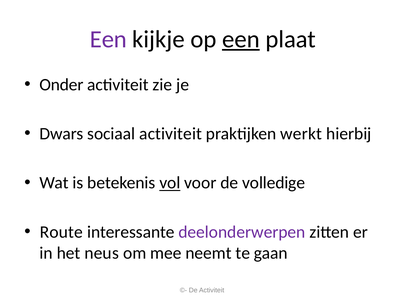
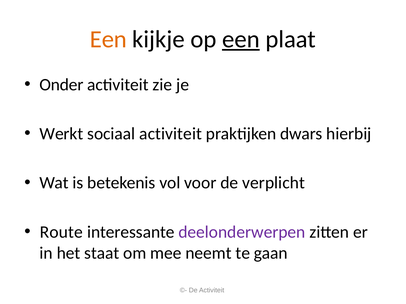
Een at (108, 39) colour: purple -> orange
Dwars: Dwars -> Werkt
werkt: werkt -> dwars
vol underline: present -> none
volledige: volledige -> verplicht
neus: neus -> staat
